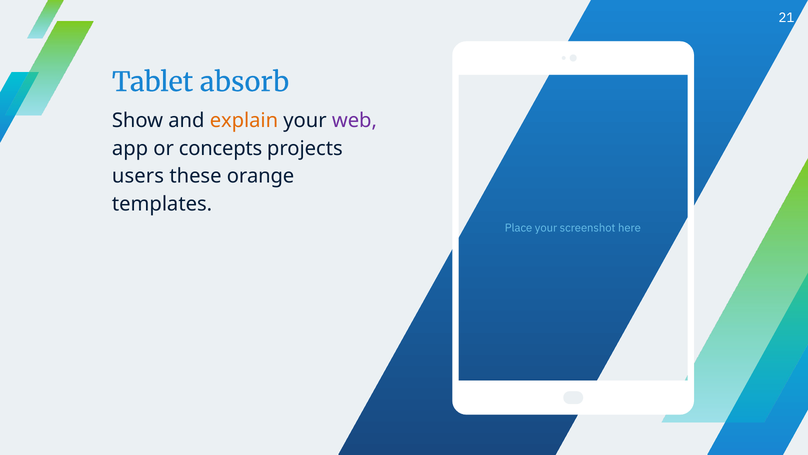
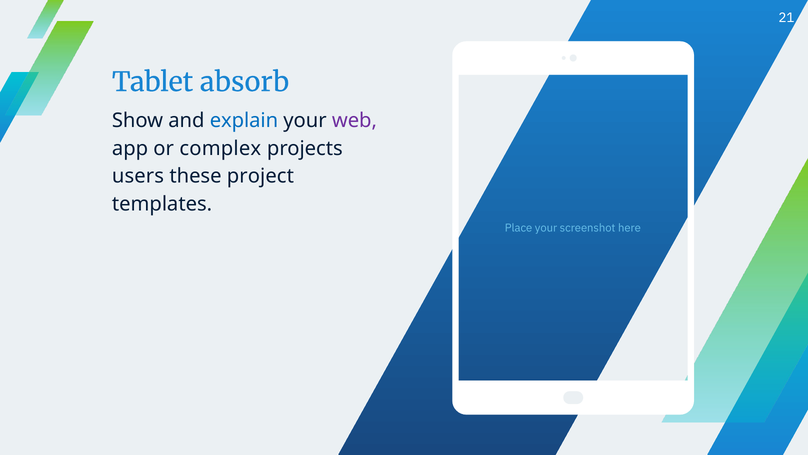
explain colour: orange -> blue
concepts: concepts -> complex
orange: orange -> project
